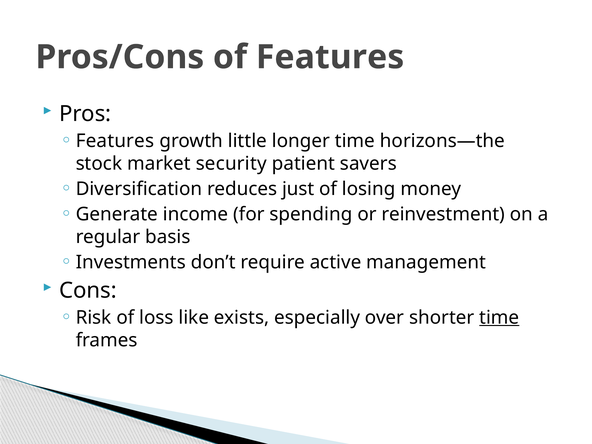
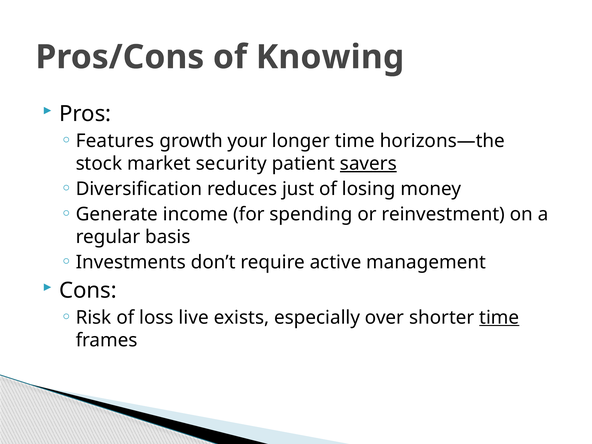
of Features: Features -> Knowing
little: little -> your
savers underline: none -> present
like: like -> live
